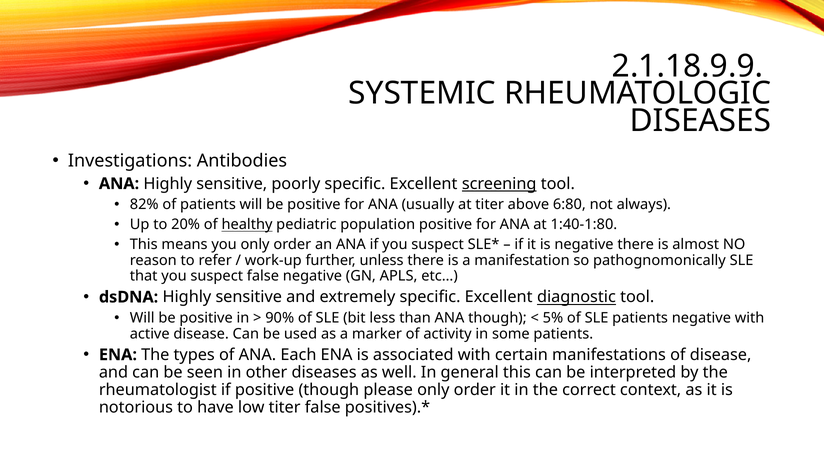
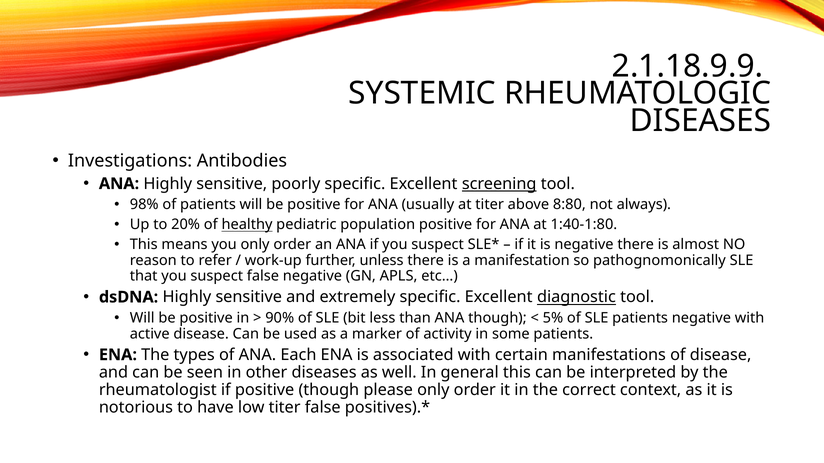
82%: 82% -> 98%
6:80: 6:80 -> 8:80
